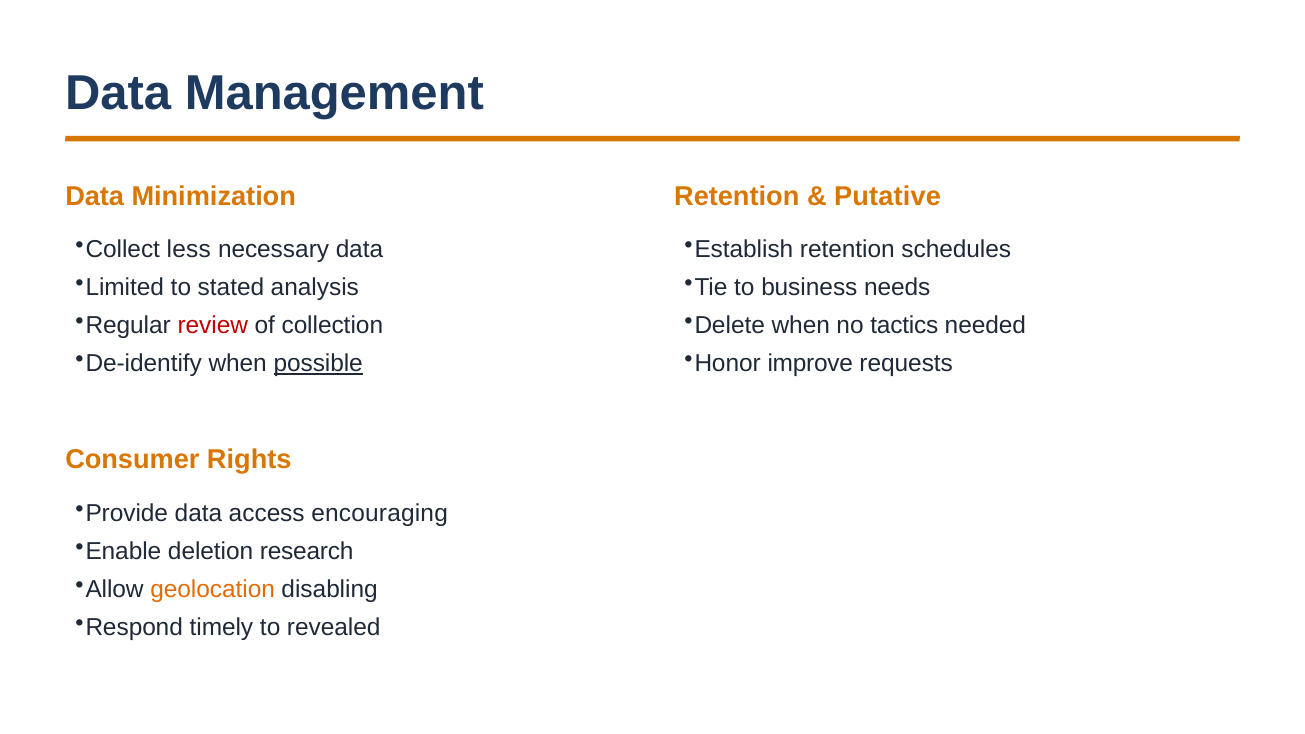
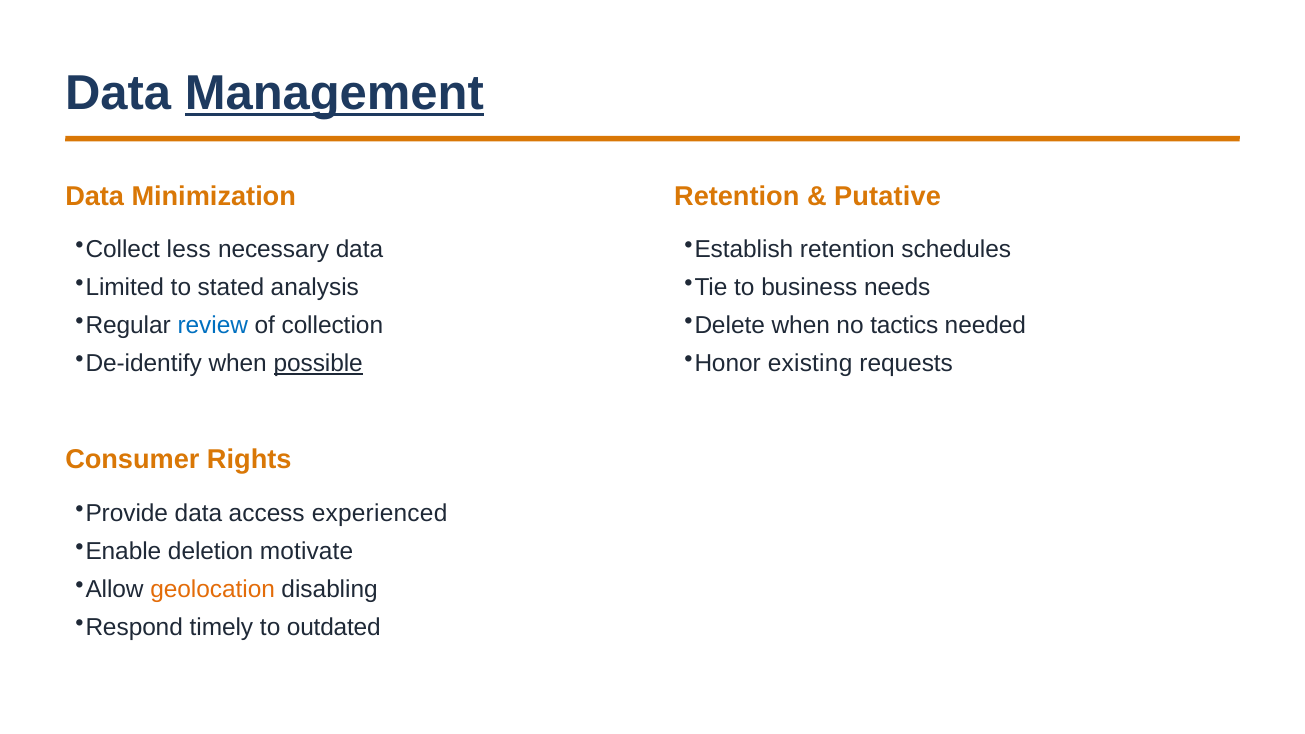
Management underline: none -> present
review colour: red -> blue
improve: improve -> existing
encouraging: encouraging -> experienced
research: research -> motivate
revealed: revealed -> outdated
